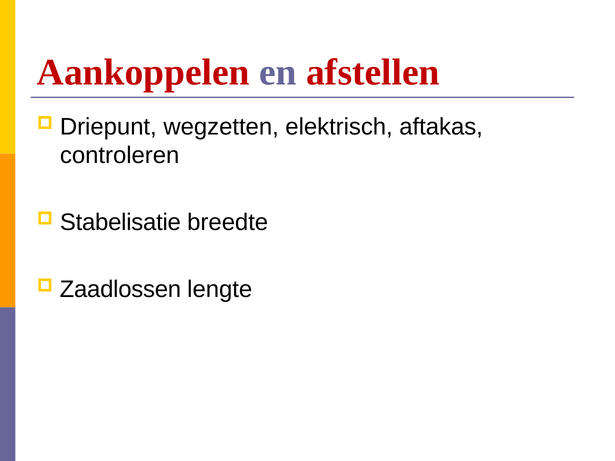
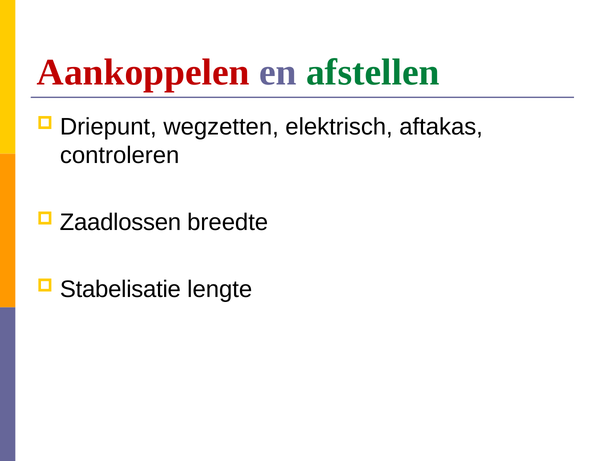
afstellen colour: red -> green
Stabelisatie: Stabelisatie -> Zaadlossen
Zaadlossen: Zaadlossen -> Stabelisatie
